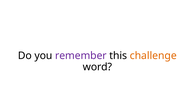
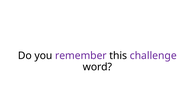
challenge colour: orange -> purple
